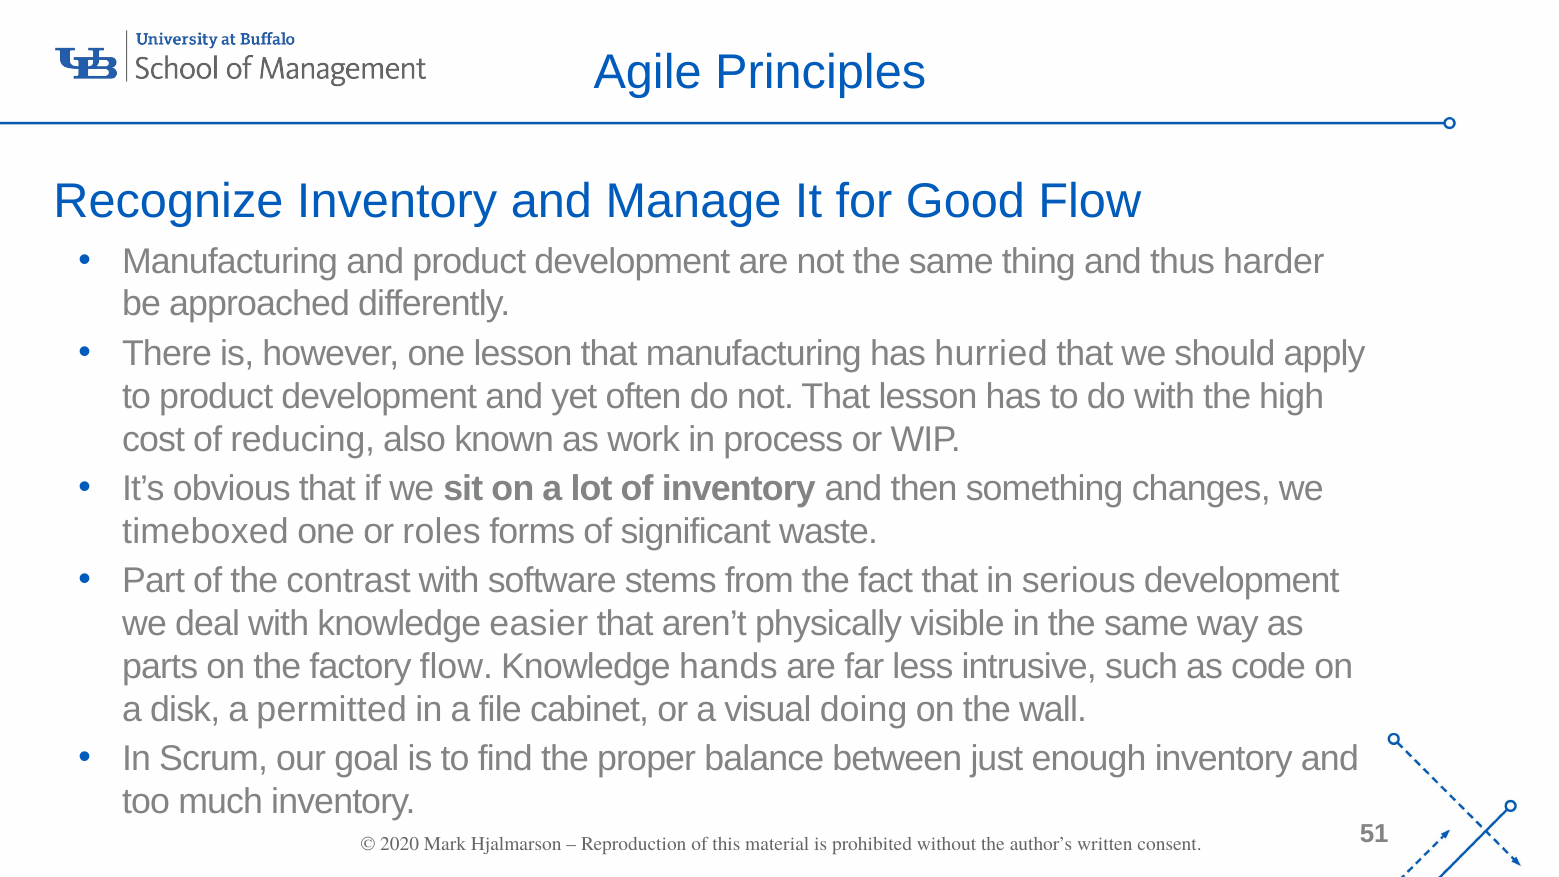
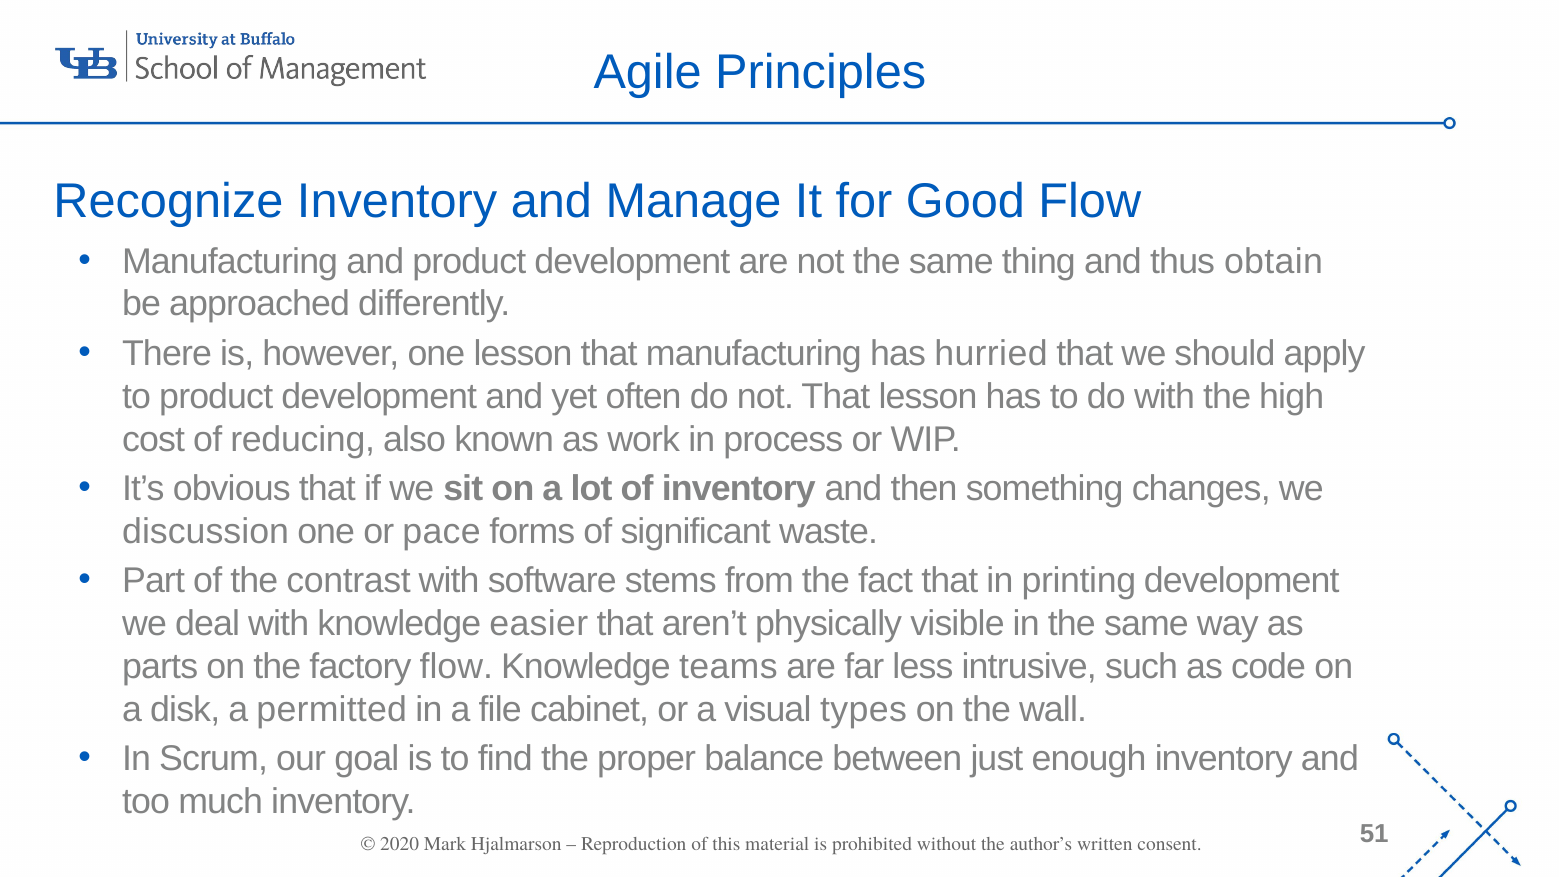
harder: harder -> obtain
timeboxed: timeboxed -> discussion
roles: roles -> pace
serious: serious -> printing
hands: hands -> teams
doing: doing -> types
